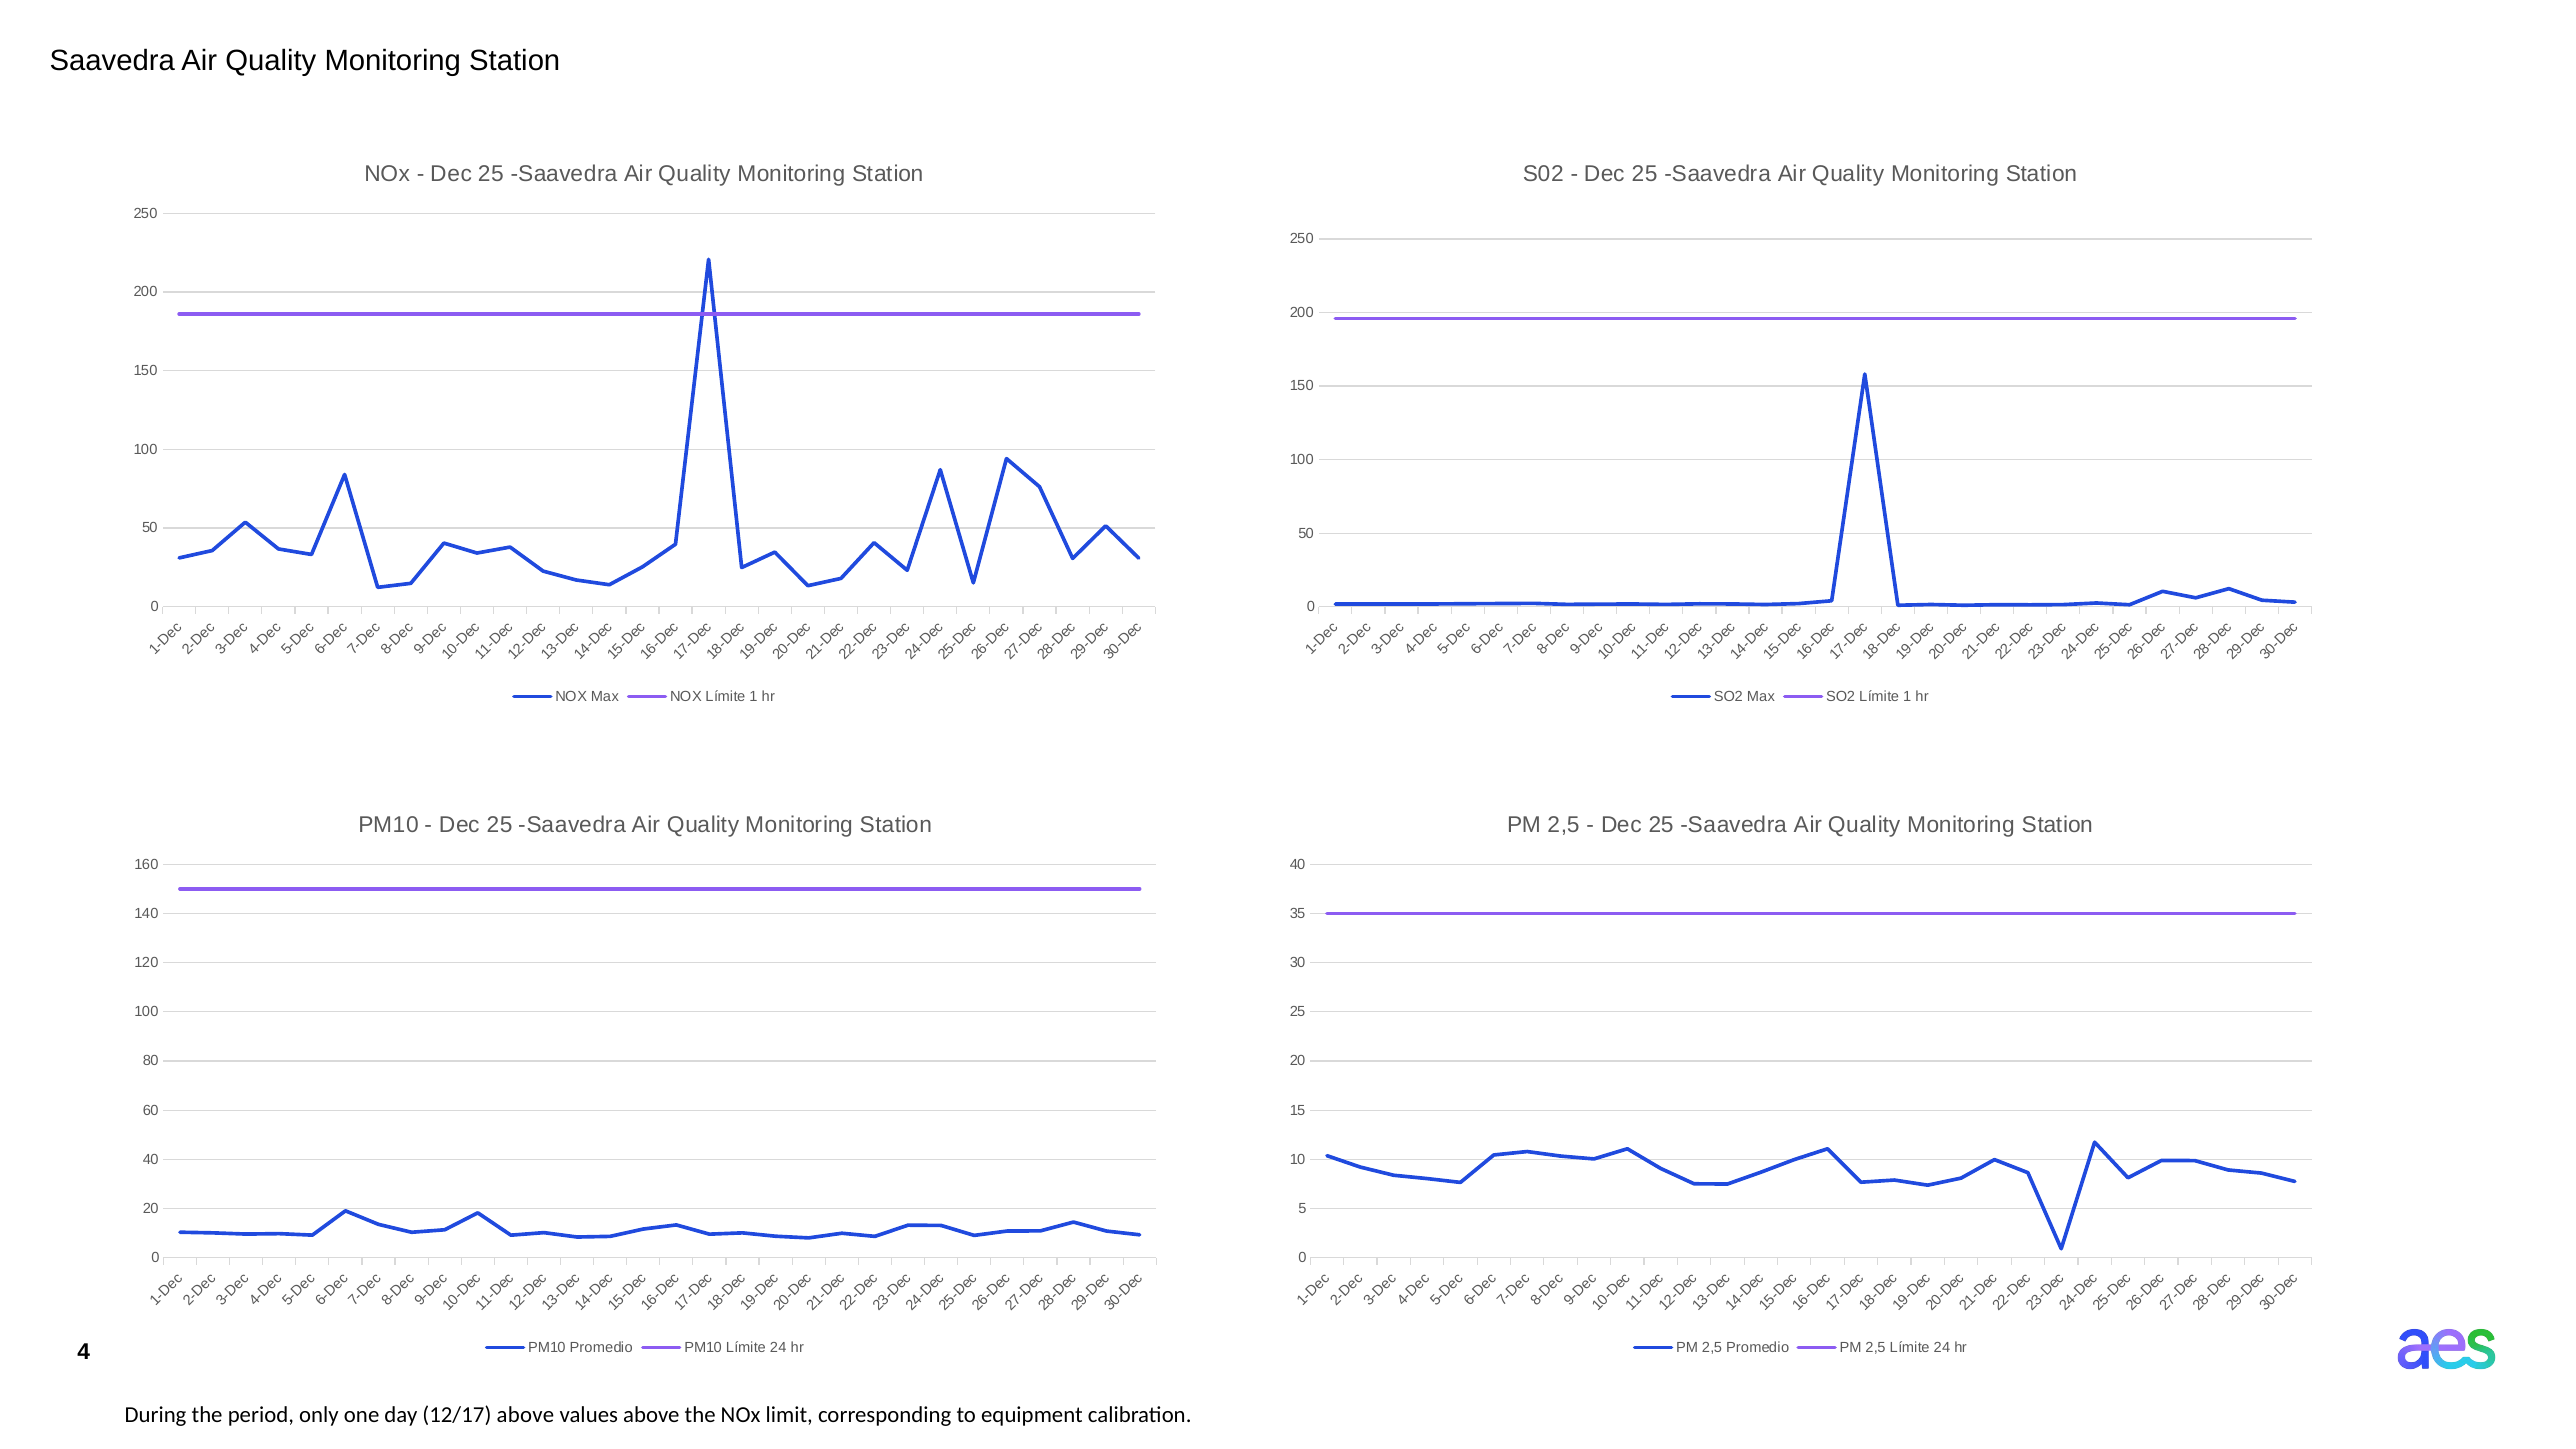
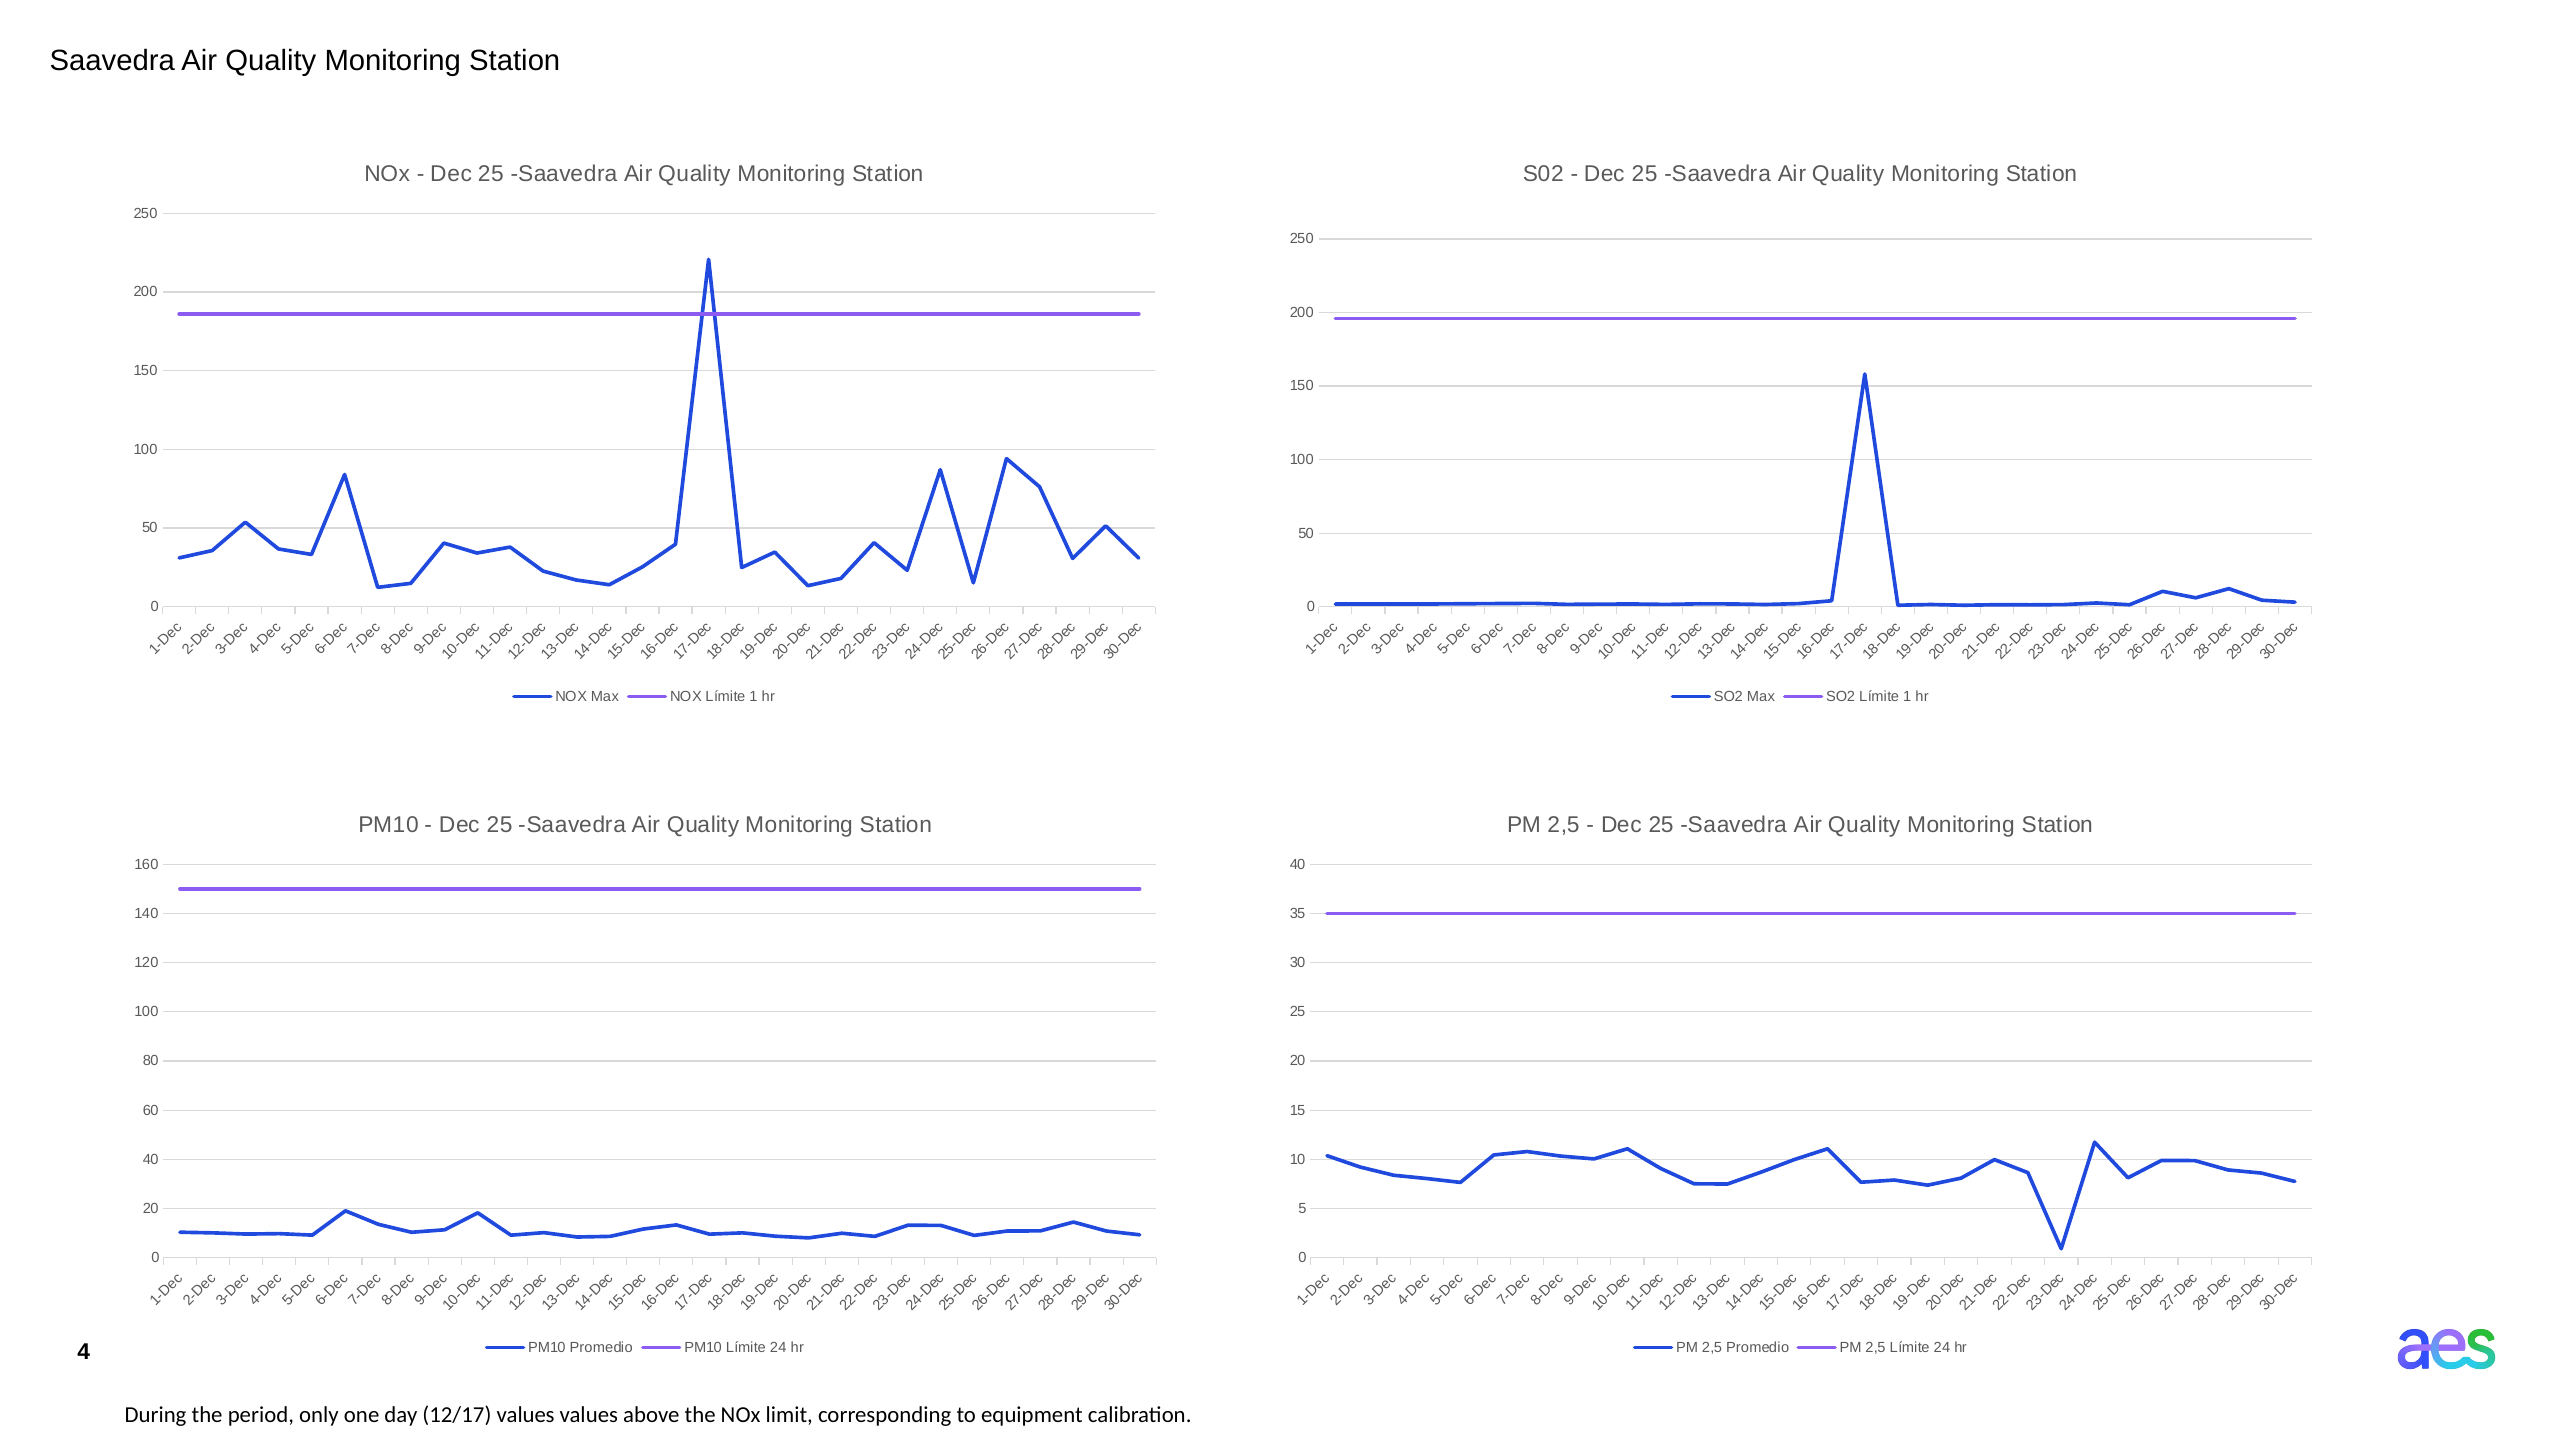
12/17 above: above -> values
